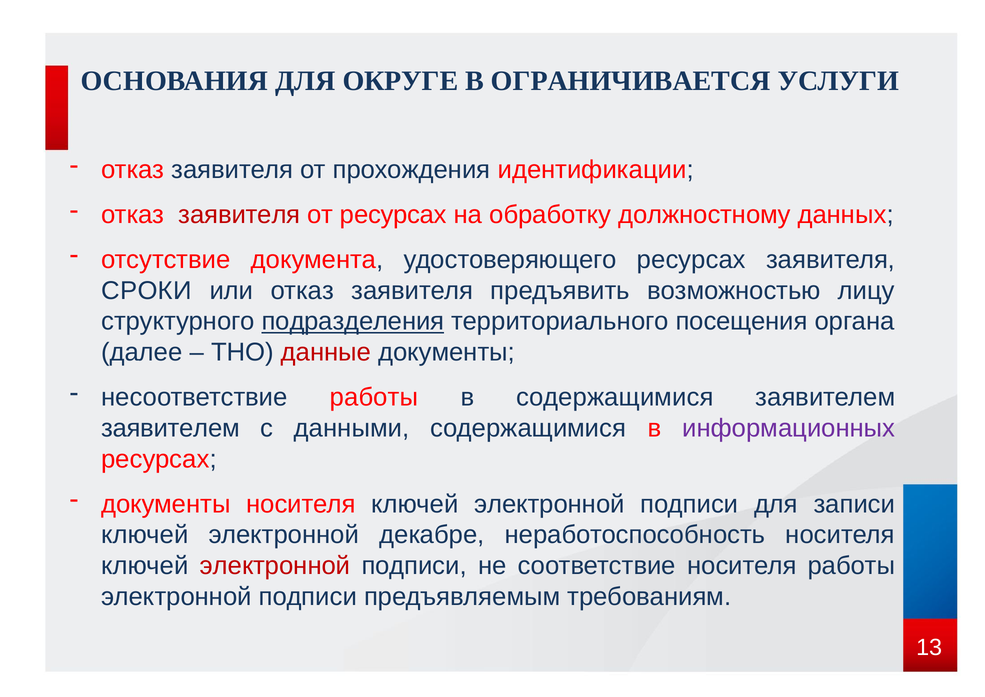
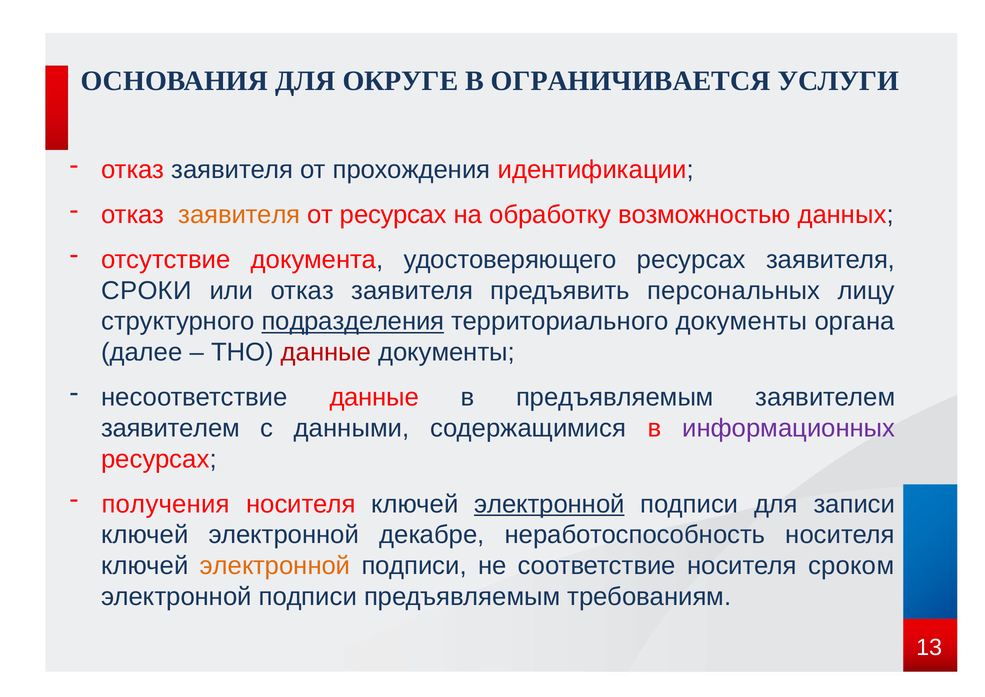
заявителя at (239, 215) colour: red -> orange
должностному: должностному -> возможностью
возможностью: возможностью -> персональных
территориального посещения: посещения -> документы
несоответствие работы: работы -> данные
в содержащимися: содержащимися -> предъявляемым
документы at (166, 504): документы -> получения
электронной at (549, 504) underline: none -> present
электронной at (275, 565) colour: red -> orange
носителя работы: работы -> сроком
